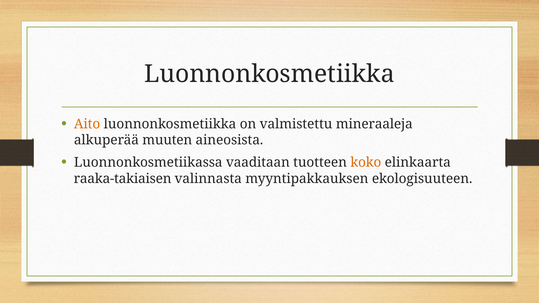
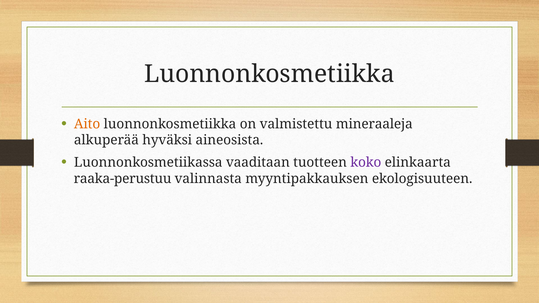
muuten: muuten -> hyväksi
koko colour: orange -> purple
raaka-takiaisen: raaka-takiaisen -> raaka-perustuu
